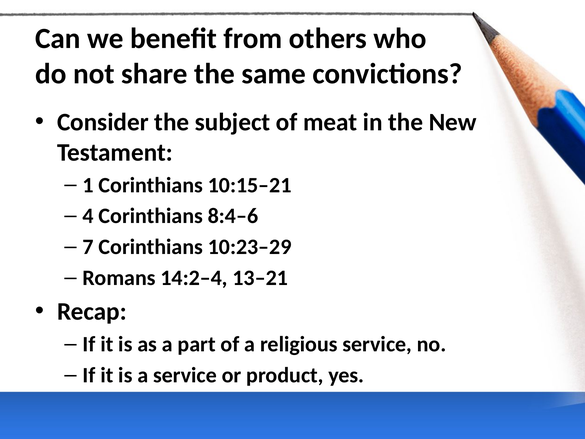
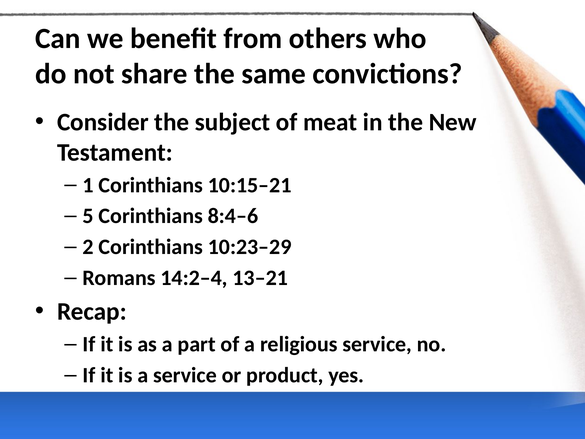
4: 4 -> 5
7: 7 -> 2
